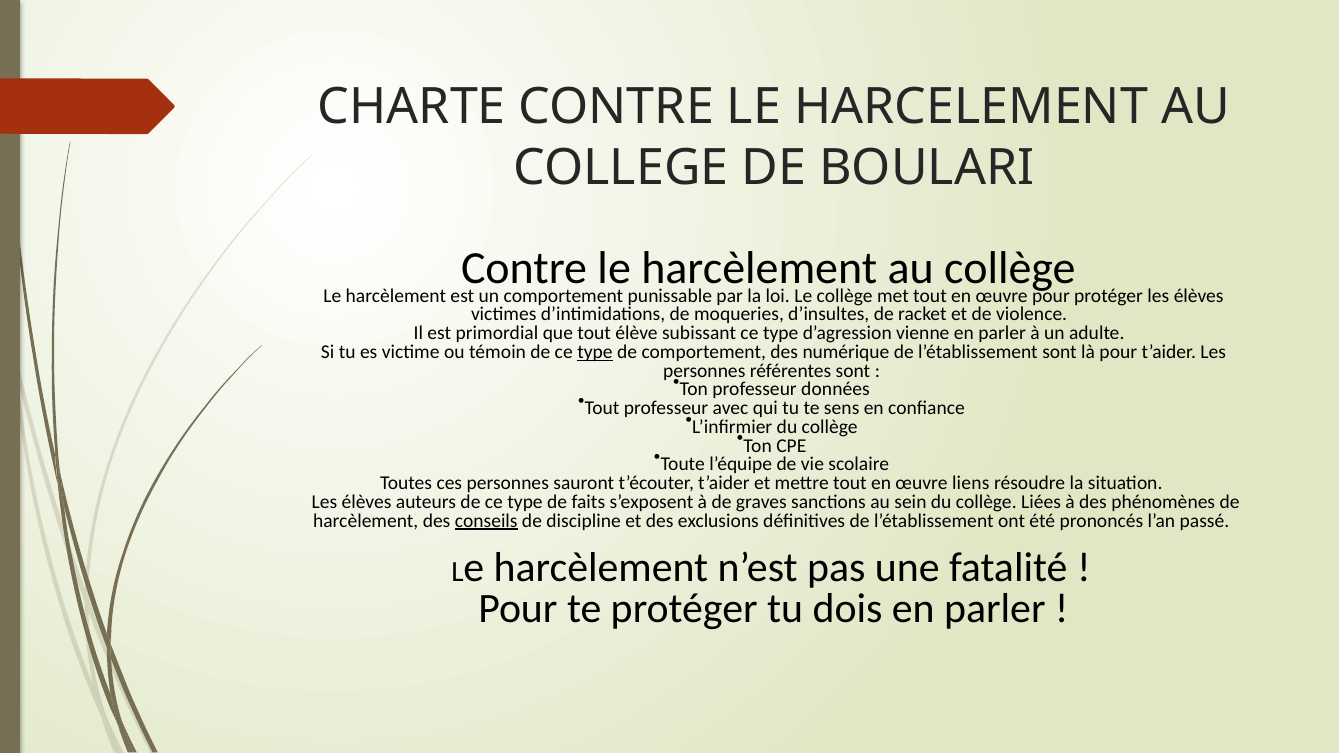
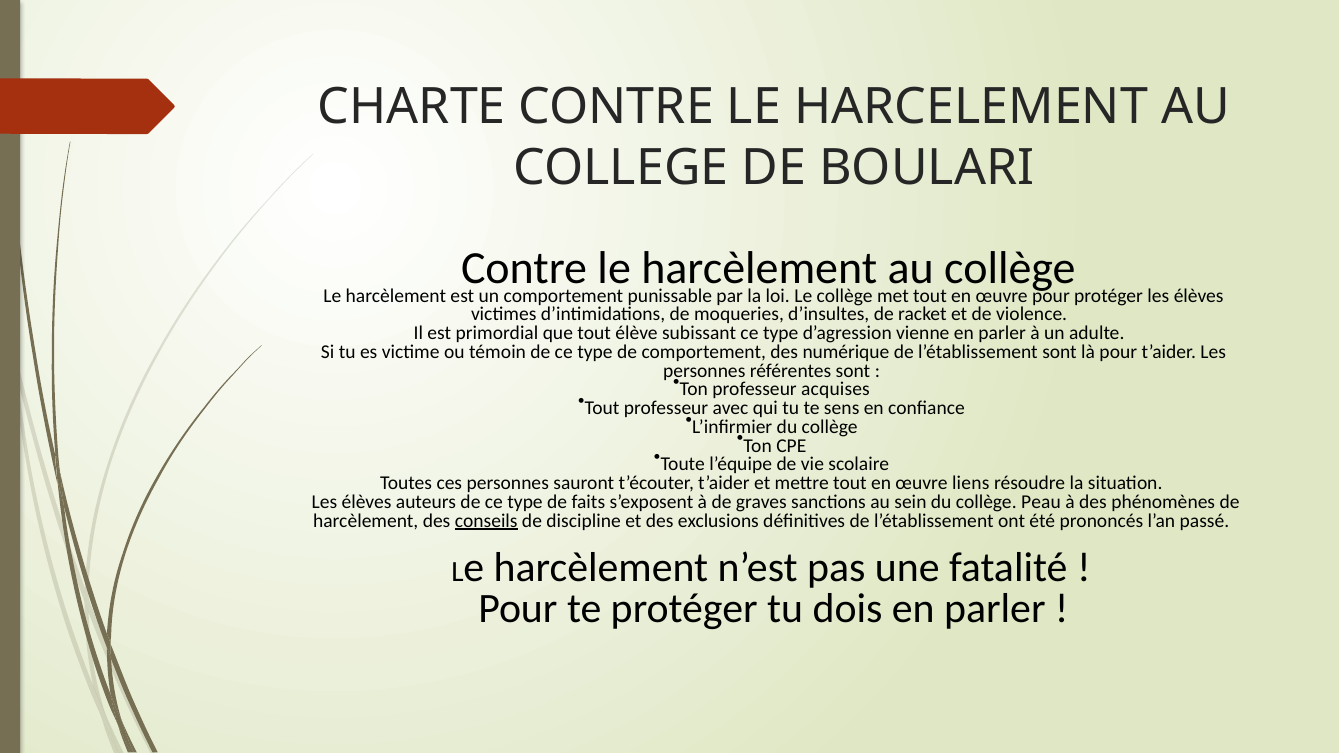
type at (595, 352) underline: present -> none
données: données -> acquises
Liées: Liées -> Peau
